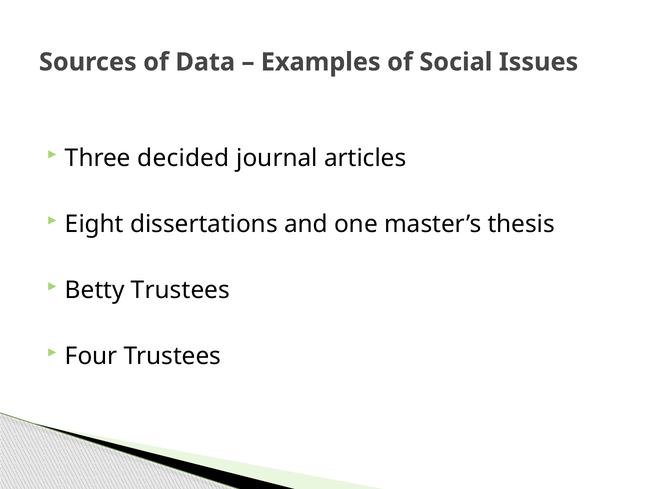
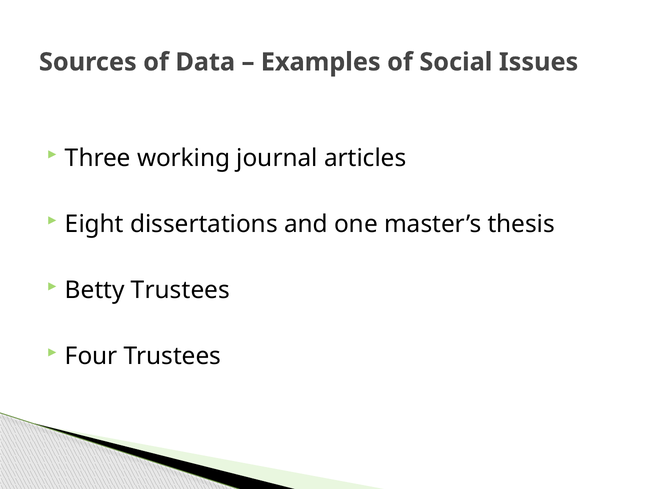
decided: decided -> working
